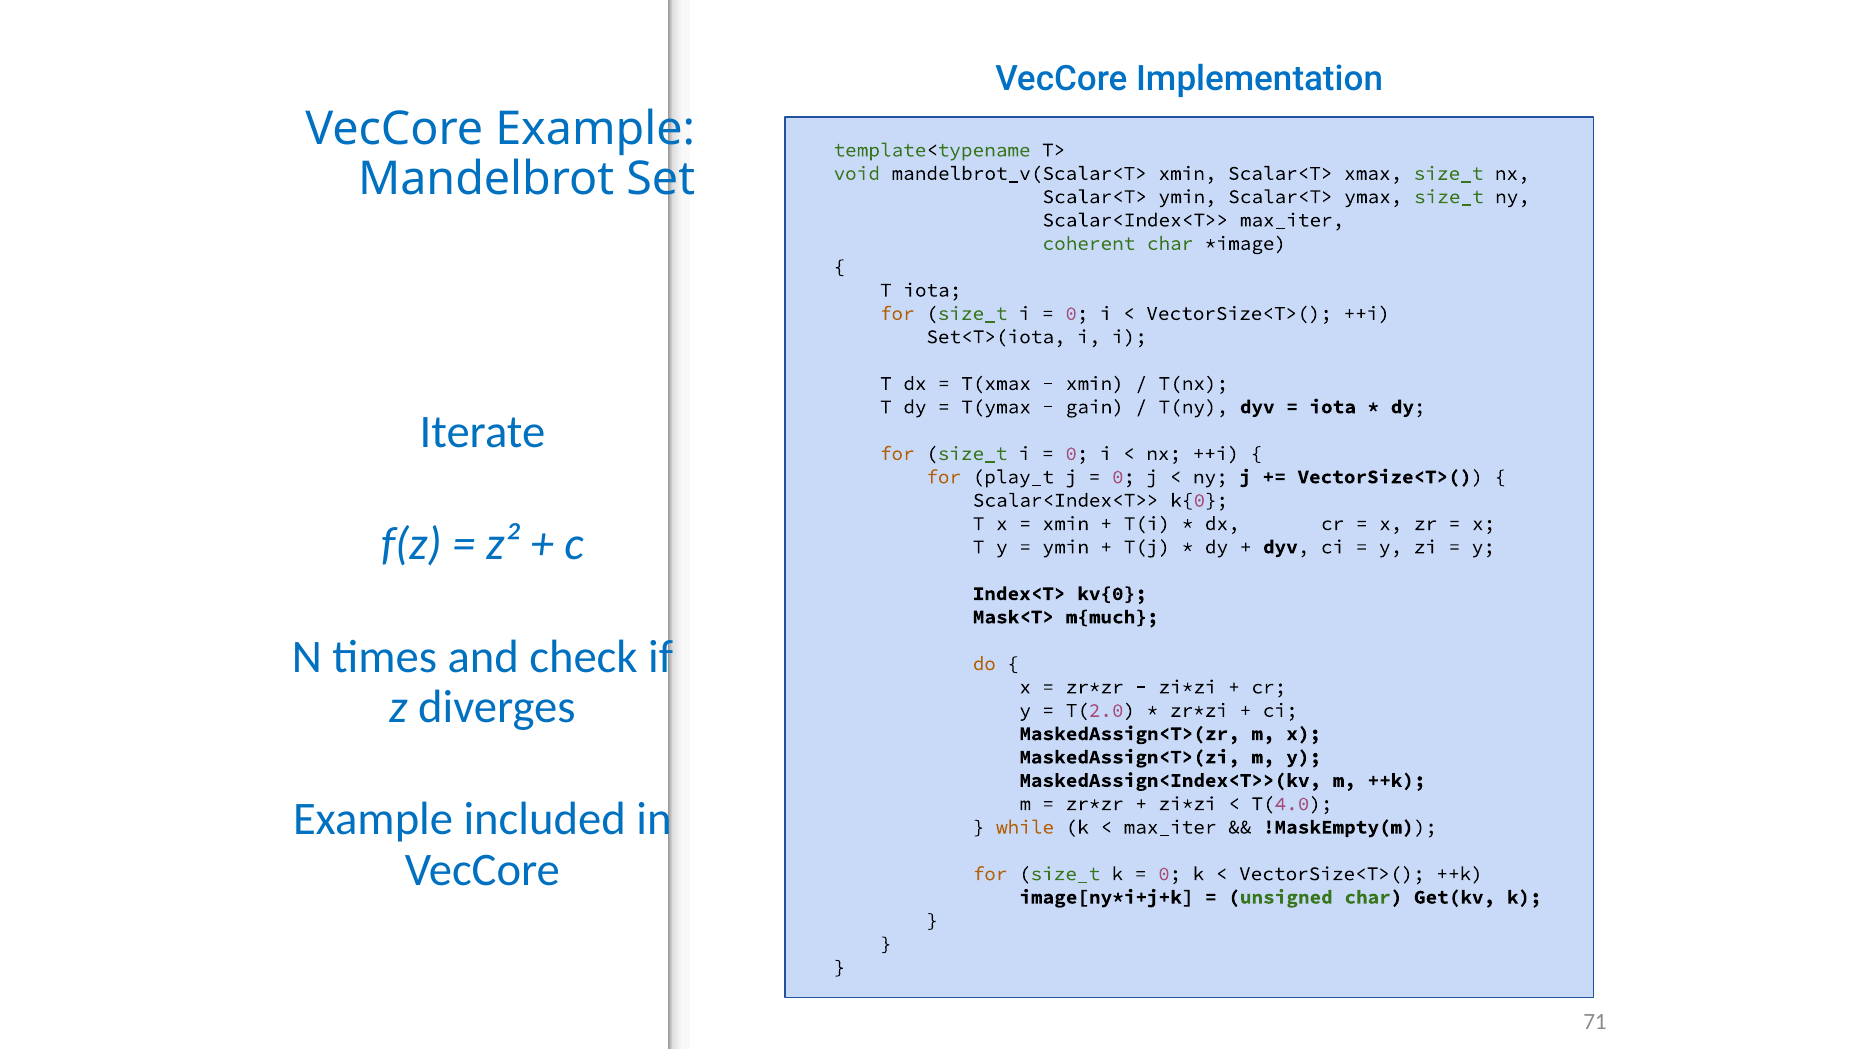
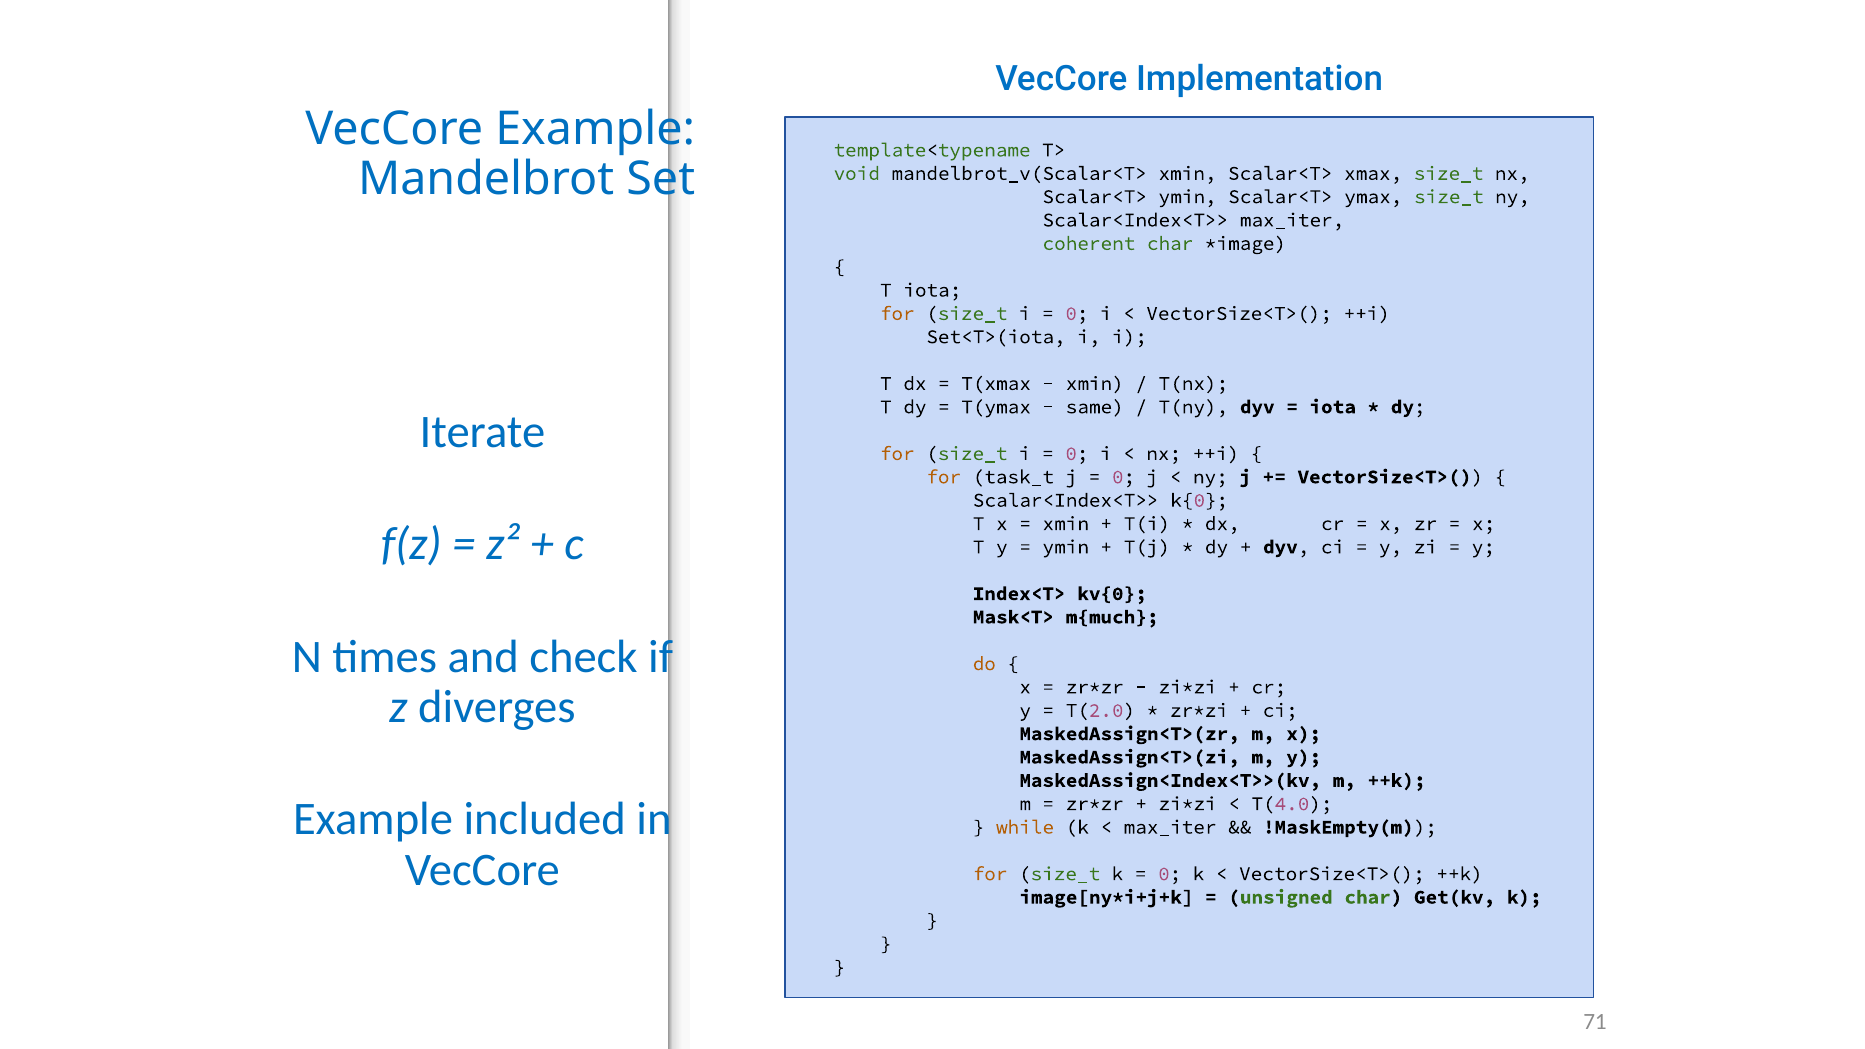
gain: gain -> same
play_t: play_t -> task_t
